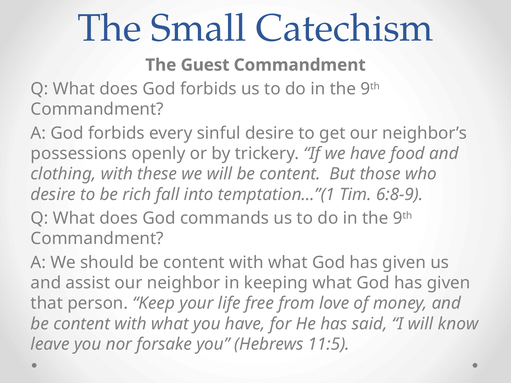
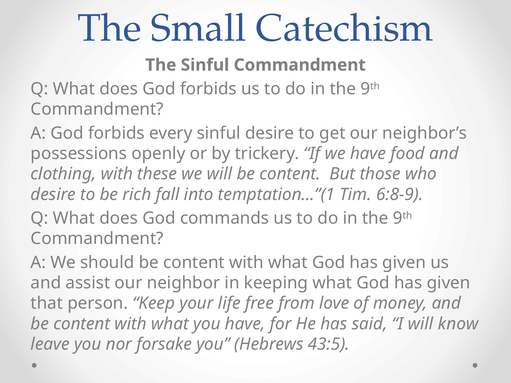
The Guest: Guest -> Sinful
11:5: 11:5 -> 43:5
